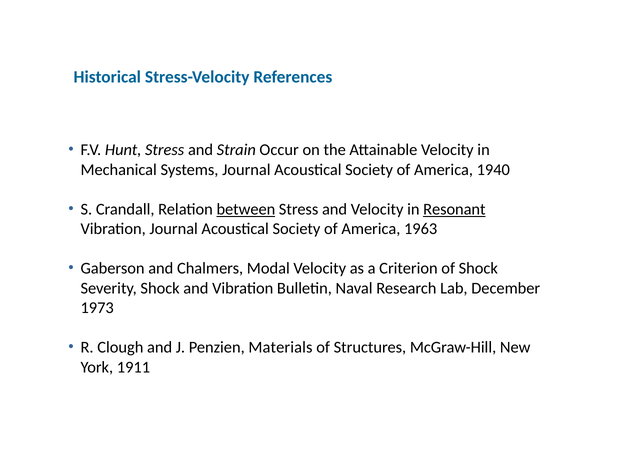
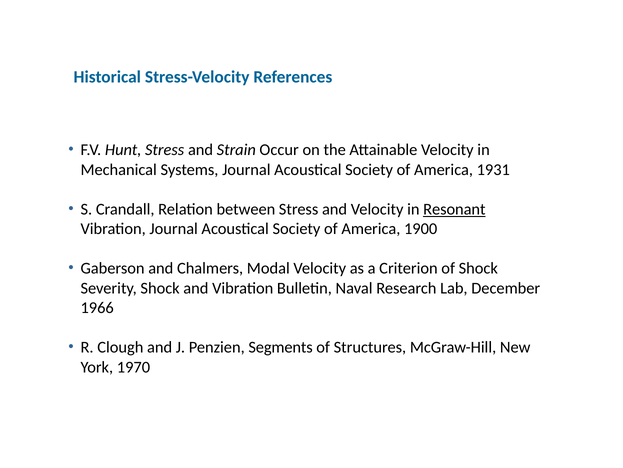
1940: 1940 -> 1931
between underline: present -> none
1963: 1963 -> 1900
1973: 1973 -> 1966
Materials: Materials -> Segments
1911: 1911 -> 1970
